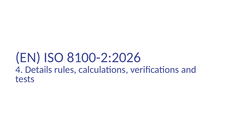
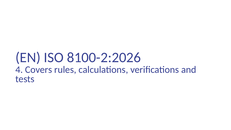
Details: Details -> Covers
